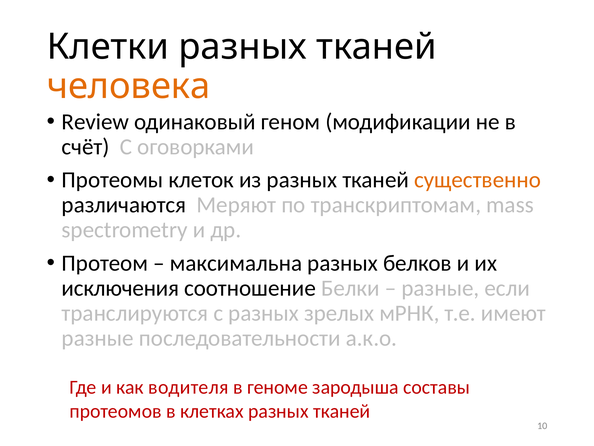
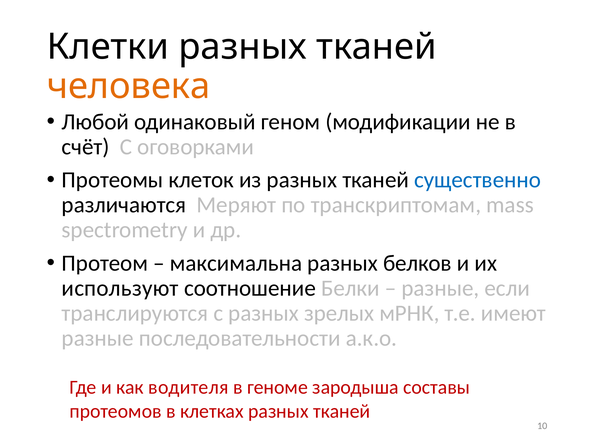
Review: Review -> Любой
существенно colour: orange -> blue
исключения: исключения -> используют
